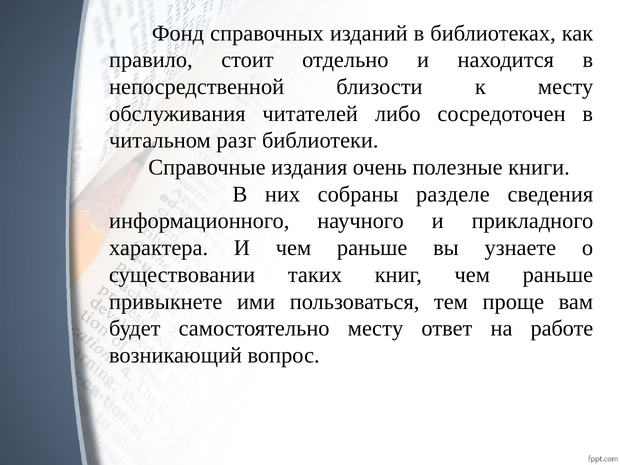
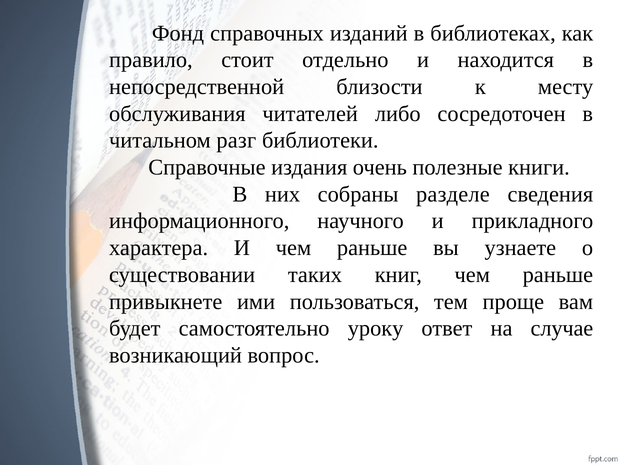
самостоятельно месту: месту -> уроку
работе: работе -> случае
